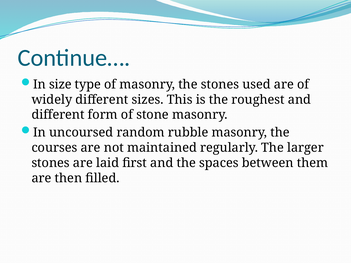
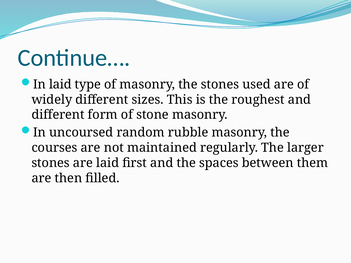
In size: size -> laid
